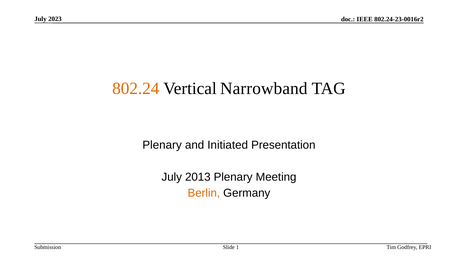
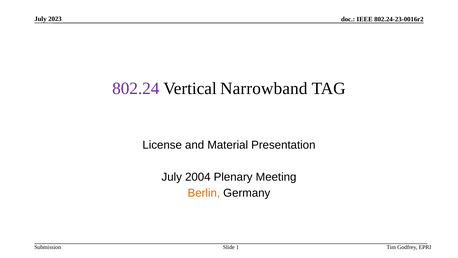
802.24 colour: orange -> purple
Plenary at (162, 145): Plenary -> License
Initiated: Initiated -> Material
2013: 2013 -> 2004
